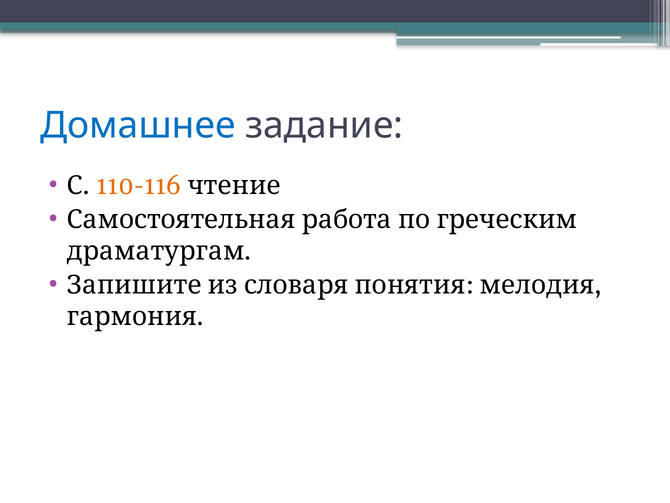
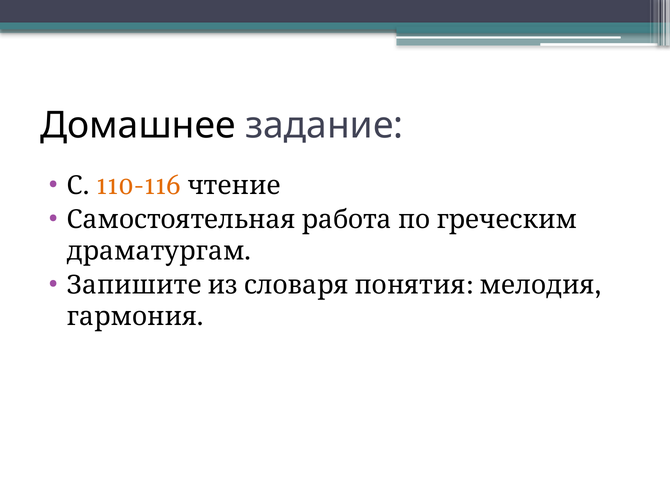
Домашнее colour: blue -> black
